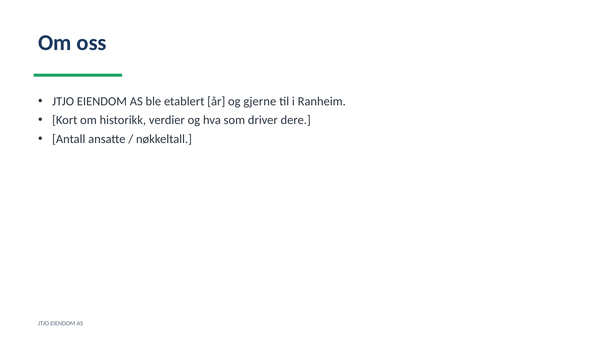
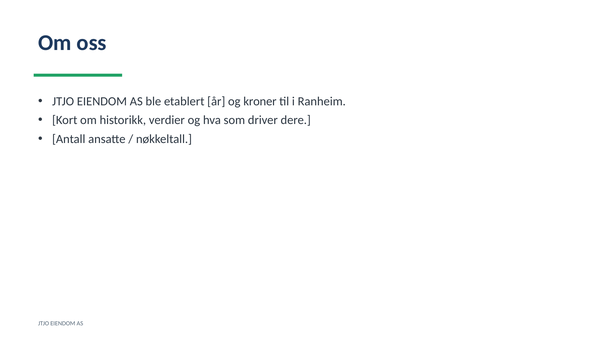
gjerne: gjerne -> kroner
